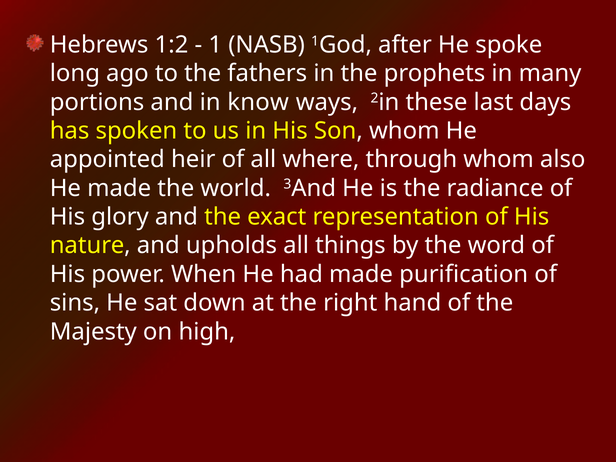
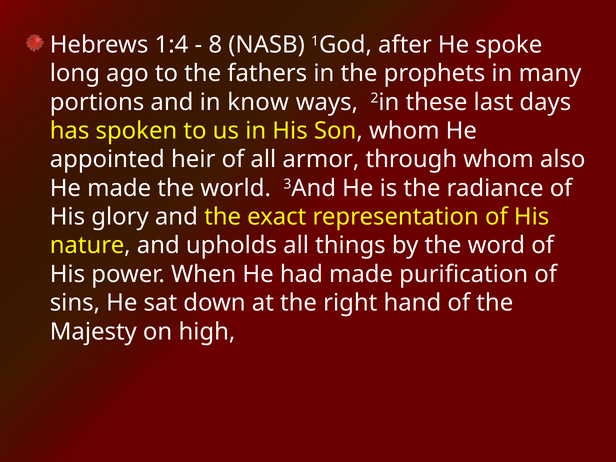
1:2: 1:2 -> 1:4
1: 1 -> 8
where: where -> armor
